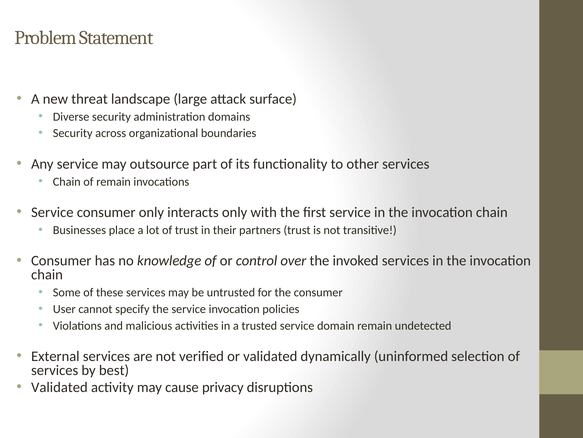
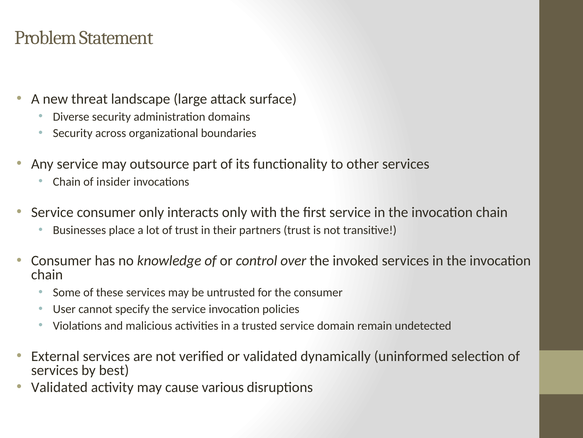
of remain: remain -> insider
privacy: privacy -> various
